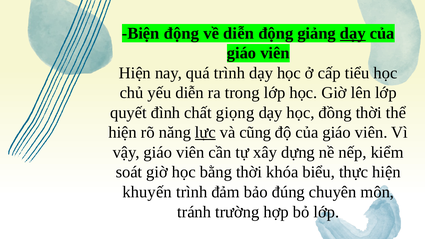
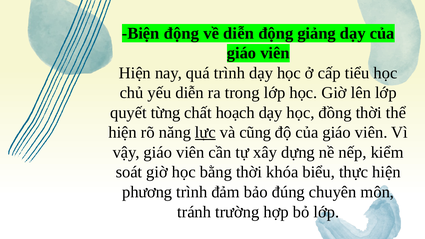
dạy at (353, 33) underline: present -> none
đình: đình -> từng
giọng: giọng -> hoạch
khuyến: khuyến -> phương
